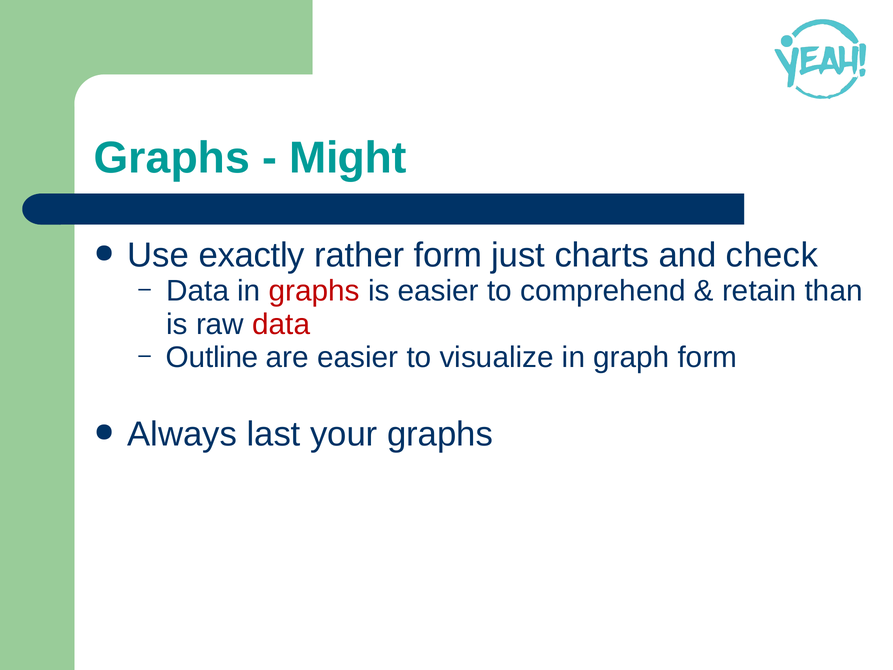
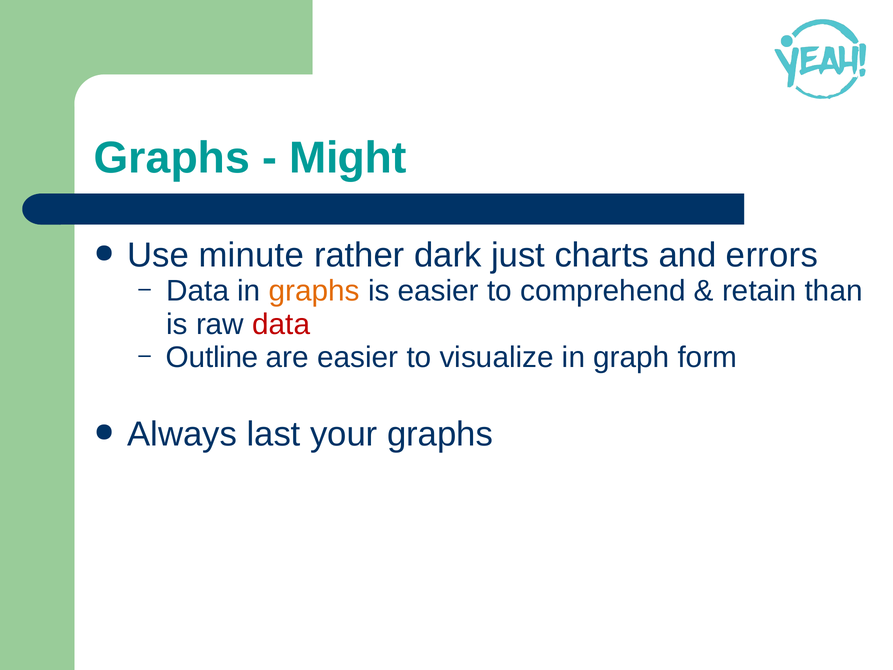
exactly: exactly -> minute
rather form: form -> dark
check: check -> errors
graphs at (314, 291) colour: red -> orange
